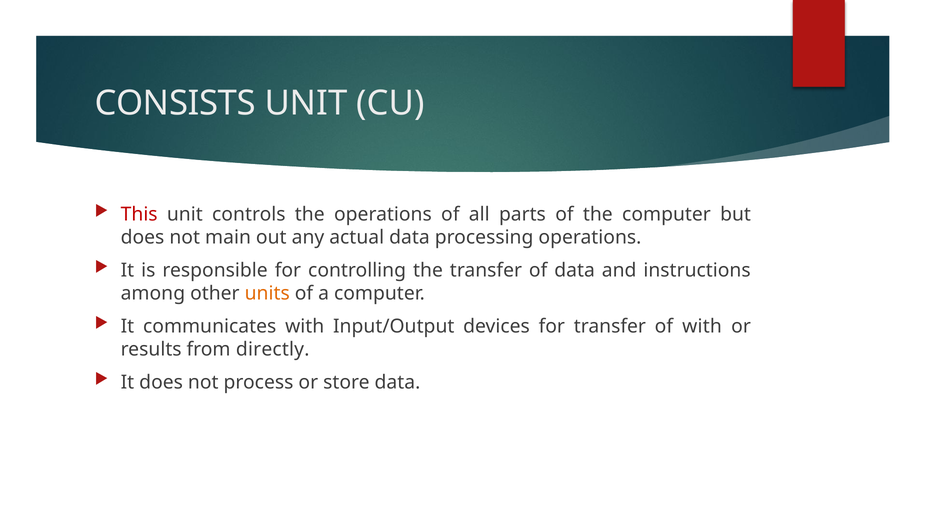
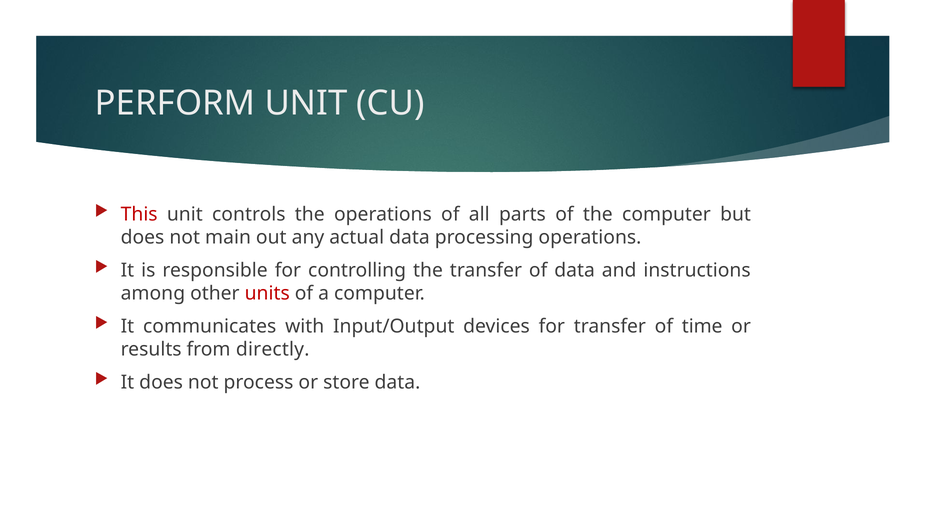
CONSISTS: CONSISTS -> PERFORM
units colour: orange -> red
of with: with -> time
